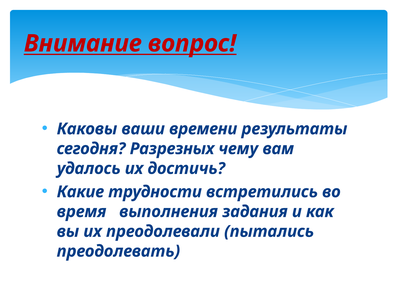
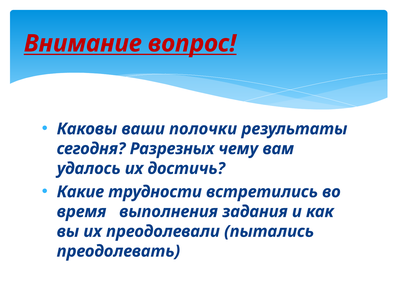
времени: времени -> полочки
